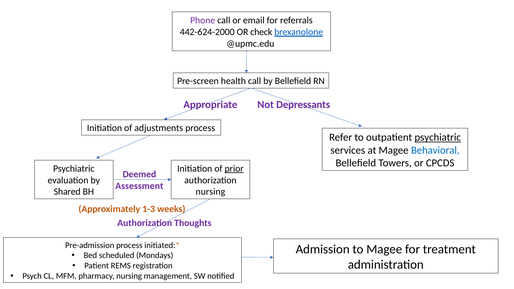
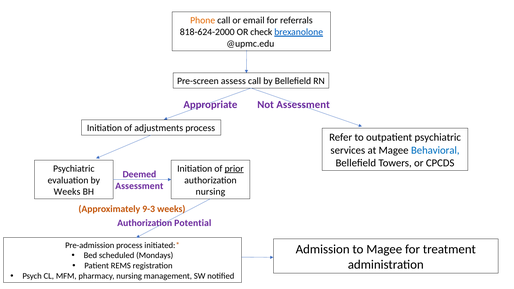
Phone colour: purple -> orange
442-624-2000: 442-624-2000 -> 818-624-2000
health: health -> assess
Not Depressants: Depressants -> Assessment
psychiatric at (438, 137) underline: present -> none
Shared at (67, 192): Shared -> Weeks
1-3: 1-3 -> 9-3
Thoughts: Thoughts -> Potential
